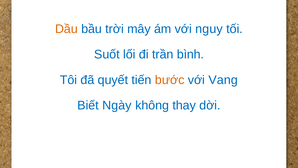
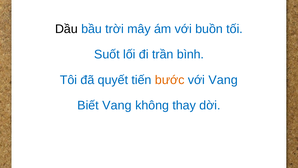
Dầu colour: orange -> black
nguy: nguy -> buồn
Biết Ngày: Ngày -> Vang
